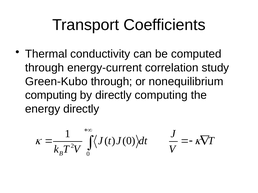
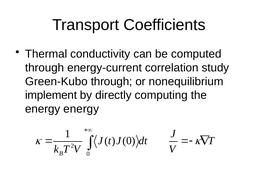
computing at (51, 95): computing -> implement
energy directly: directly -> energy
